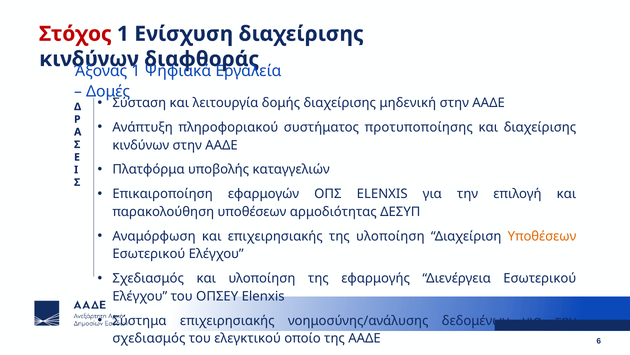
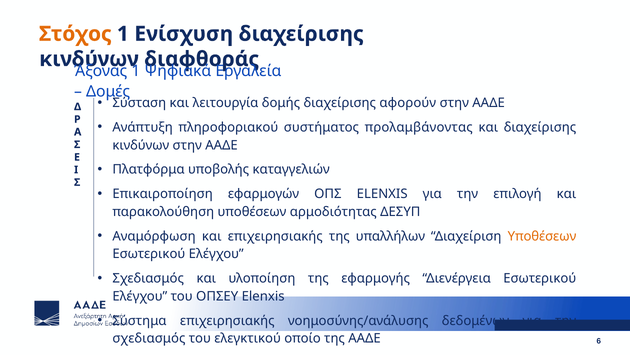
Στόχος colour: red -> orange
μηδενική: μηδενική -> αφορούν
προτυποποίησης: προτυποποίησης -> προλαμβάνοντας
της υλοποίηση: υλοποίηση -> υπαλλήλων
